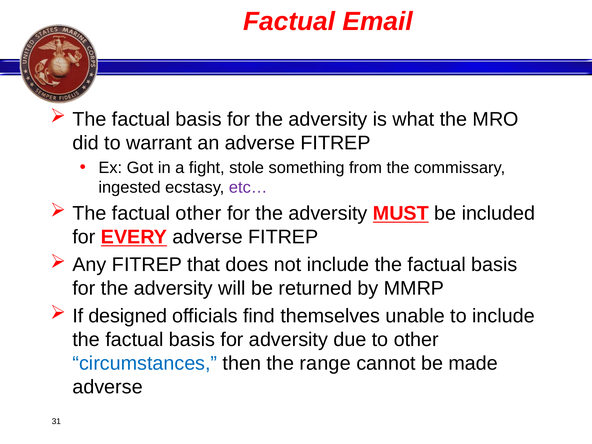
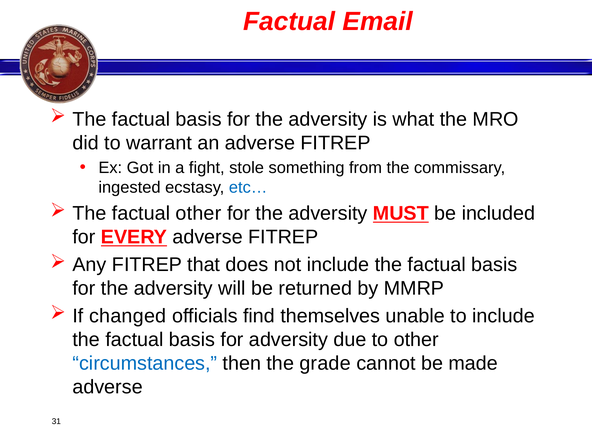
etc… colour: purple -> blue
designed: designed -> changed
range: range -> grade
